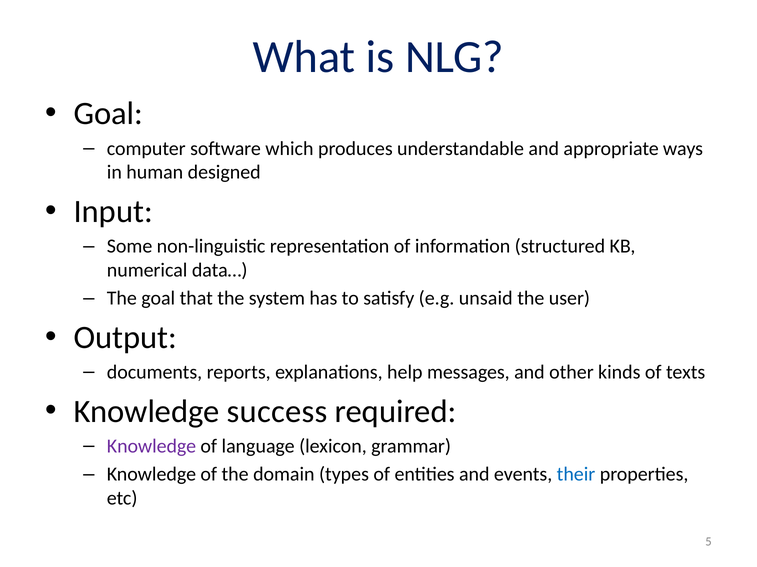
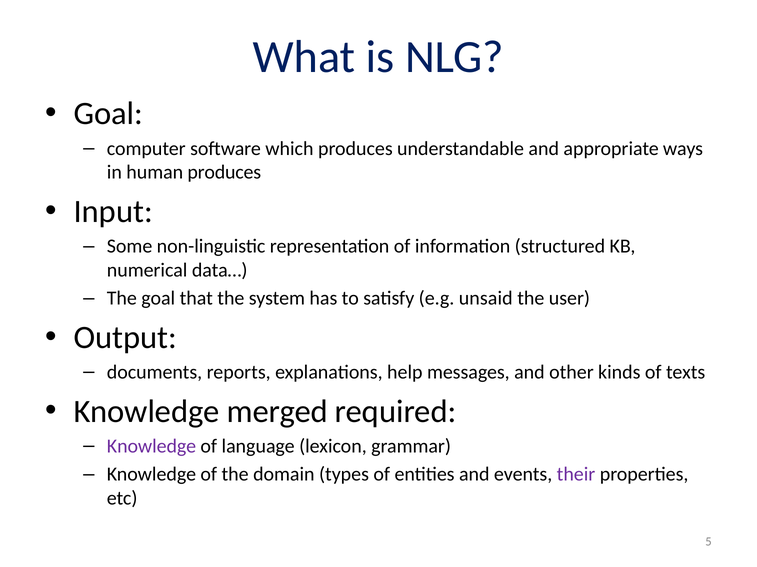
human designed: designed -> produces
success: success -> merged
their colour: blue -> purple
